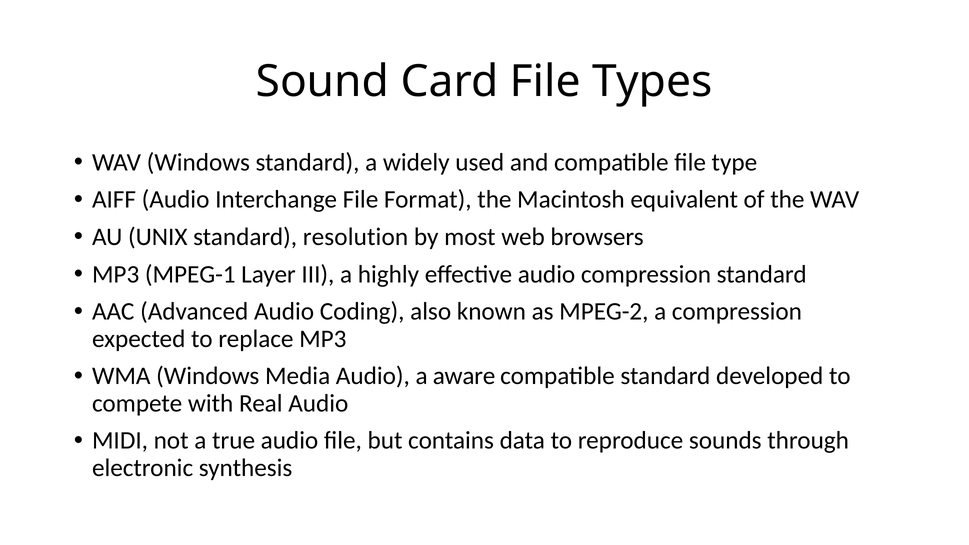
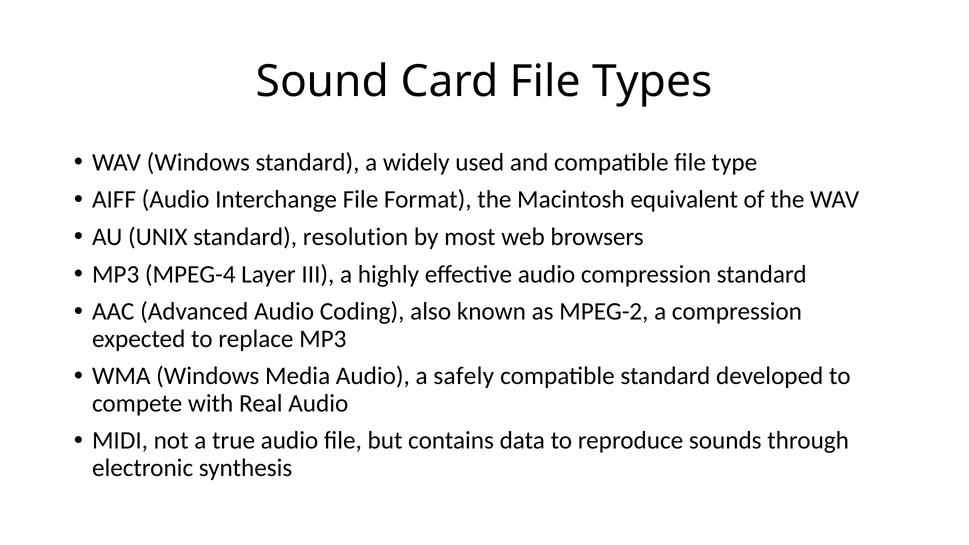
MPEG-1: MPEG-1 -> MPEG-4
aware: aware -> safely
